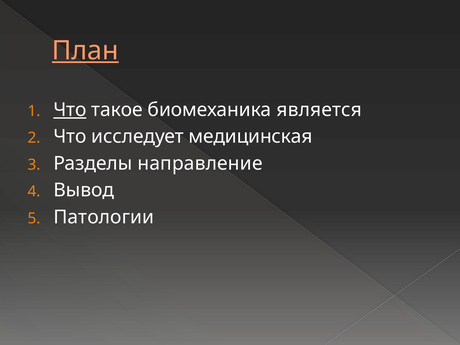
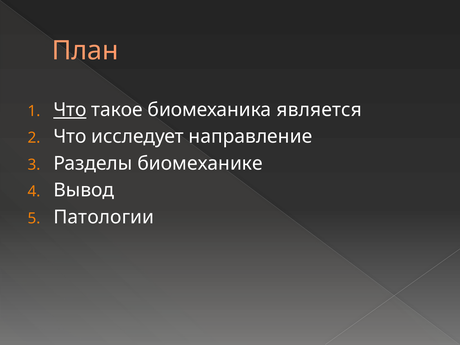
План underline: present -> none
медицинская: медицинская -> направление
направление: направление -> биомеханике
